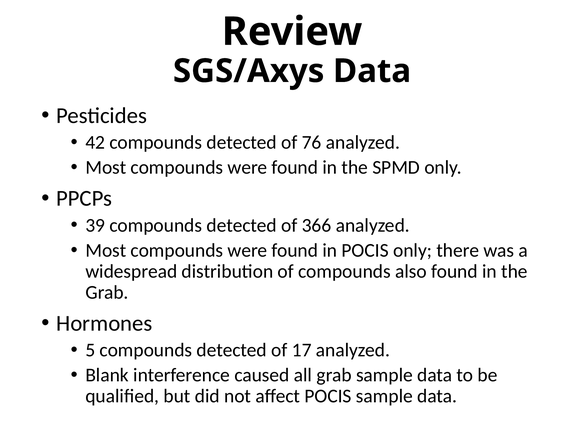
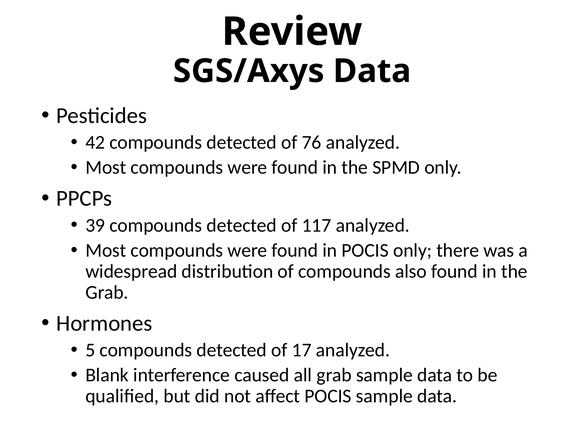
366: 366 -> 117
